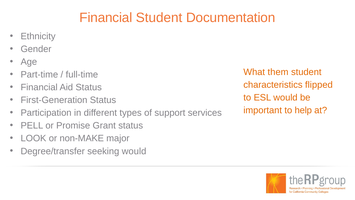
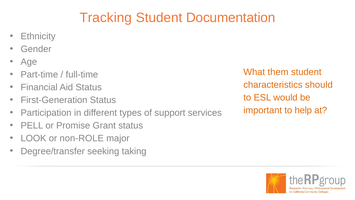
Financial at (106, 18): Financial -> Tracking
flipped: flipped -> should
non-MAKE: non-MAKE -> non-ROLE
seeking would: would -> taking
